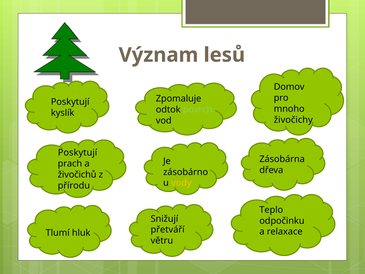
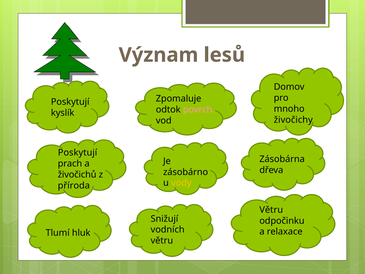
povrch colour: light green -> pink
přírodu: přírodu -> příroda
Teplo at (271, 210): Teplo -> Větru
přetváří: přetváří -> vodních
